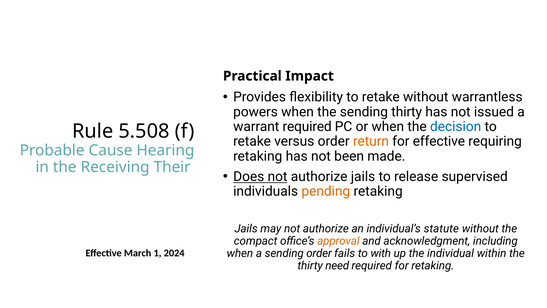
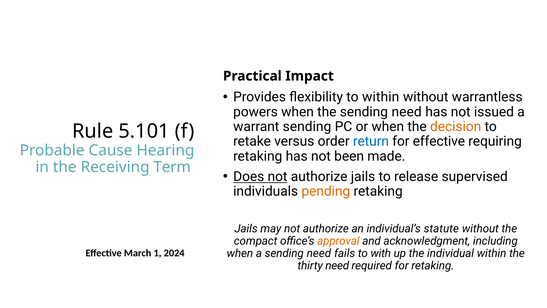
flexibility to retake: retake -> within
the sending thirty: thirty -> need
warrant required: required -> sending
decision colour: blue -> orange
5.508: 5.508 -> 5.101
return colour: orange -> blue
Their: Their -> Term
a sending order: order -> need
